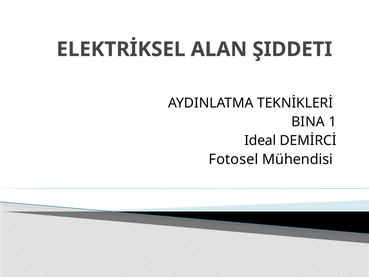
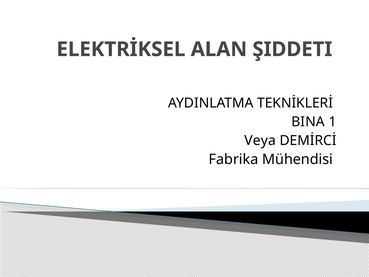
Ideal: Ideal -> Veya
Fotosel: Fotosel -> Fabrika
